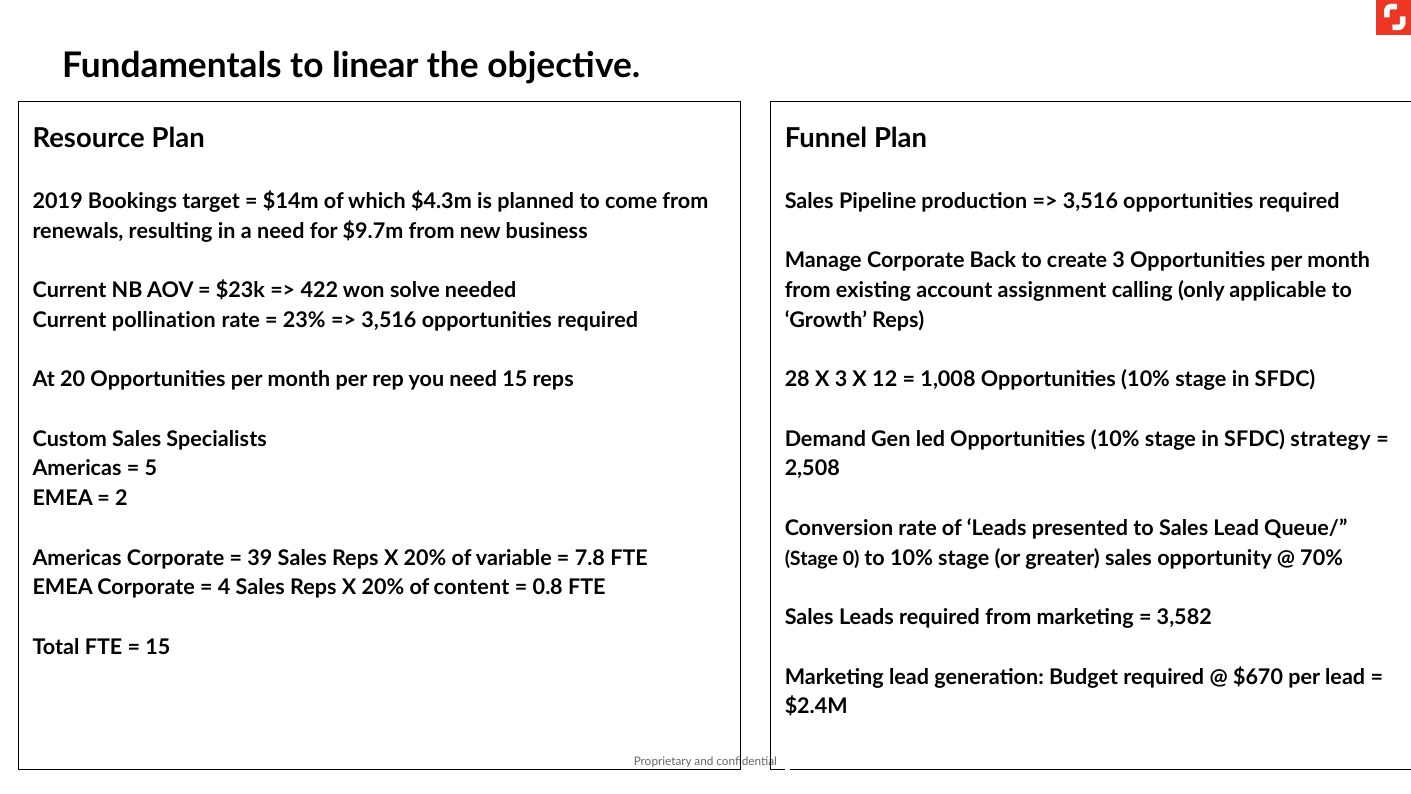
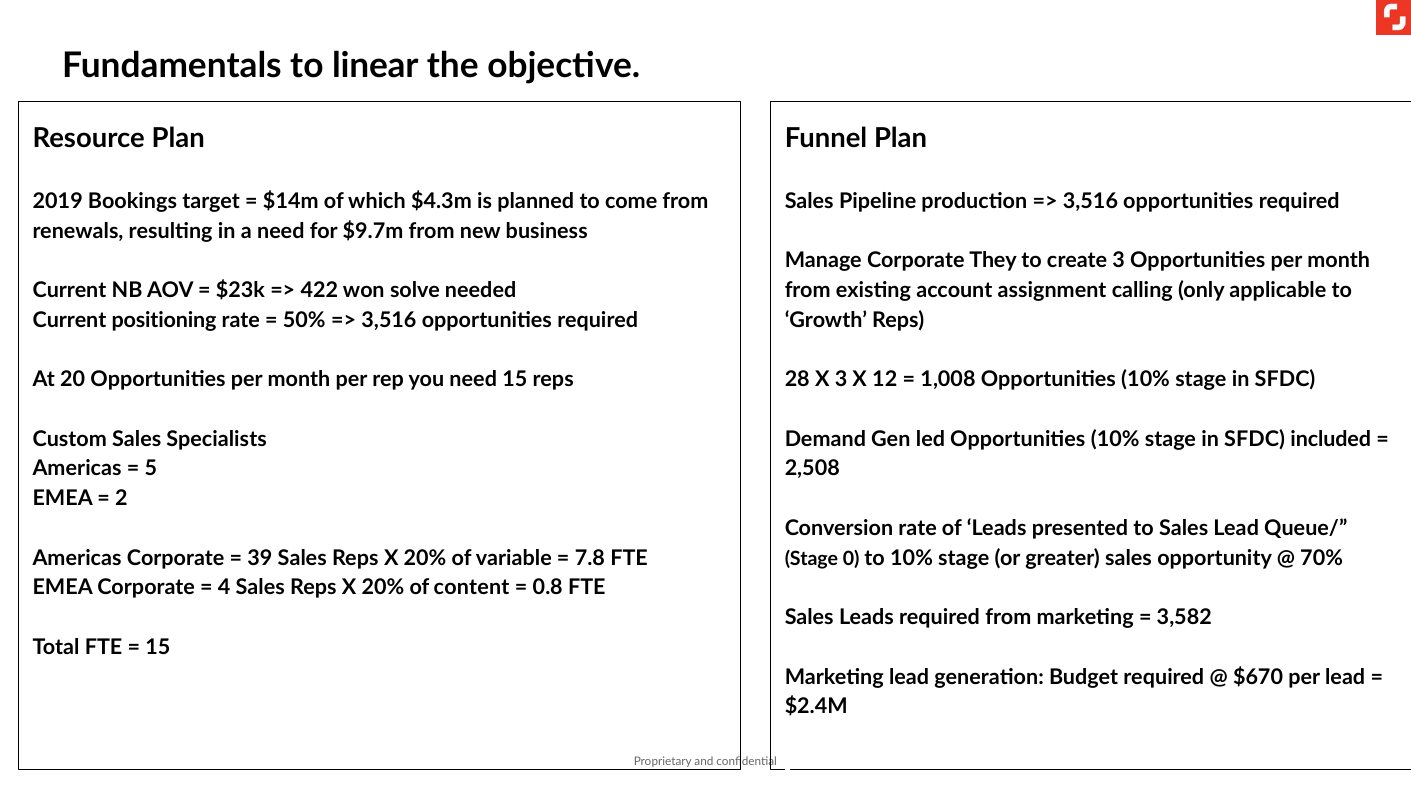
Back: Back -> They
pollination: pollination -> positioning
23%: 23% -> 50%
strategy: strategy -> included
